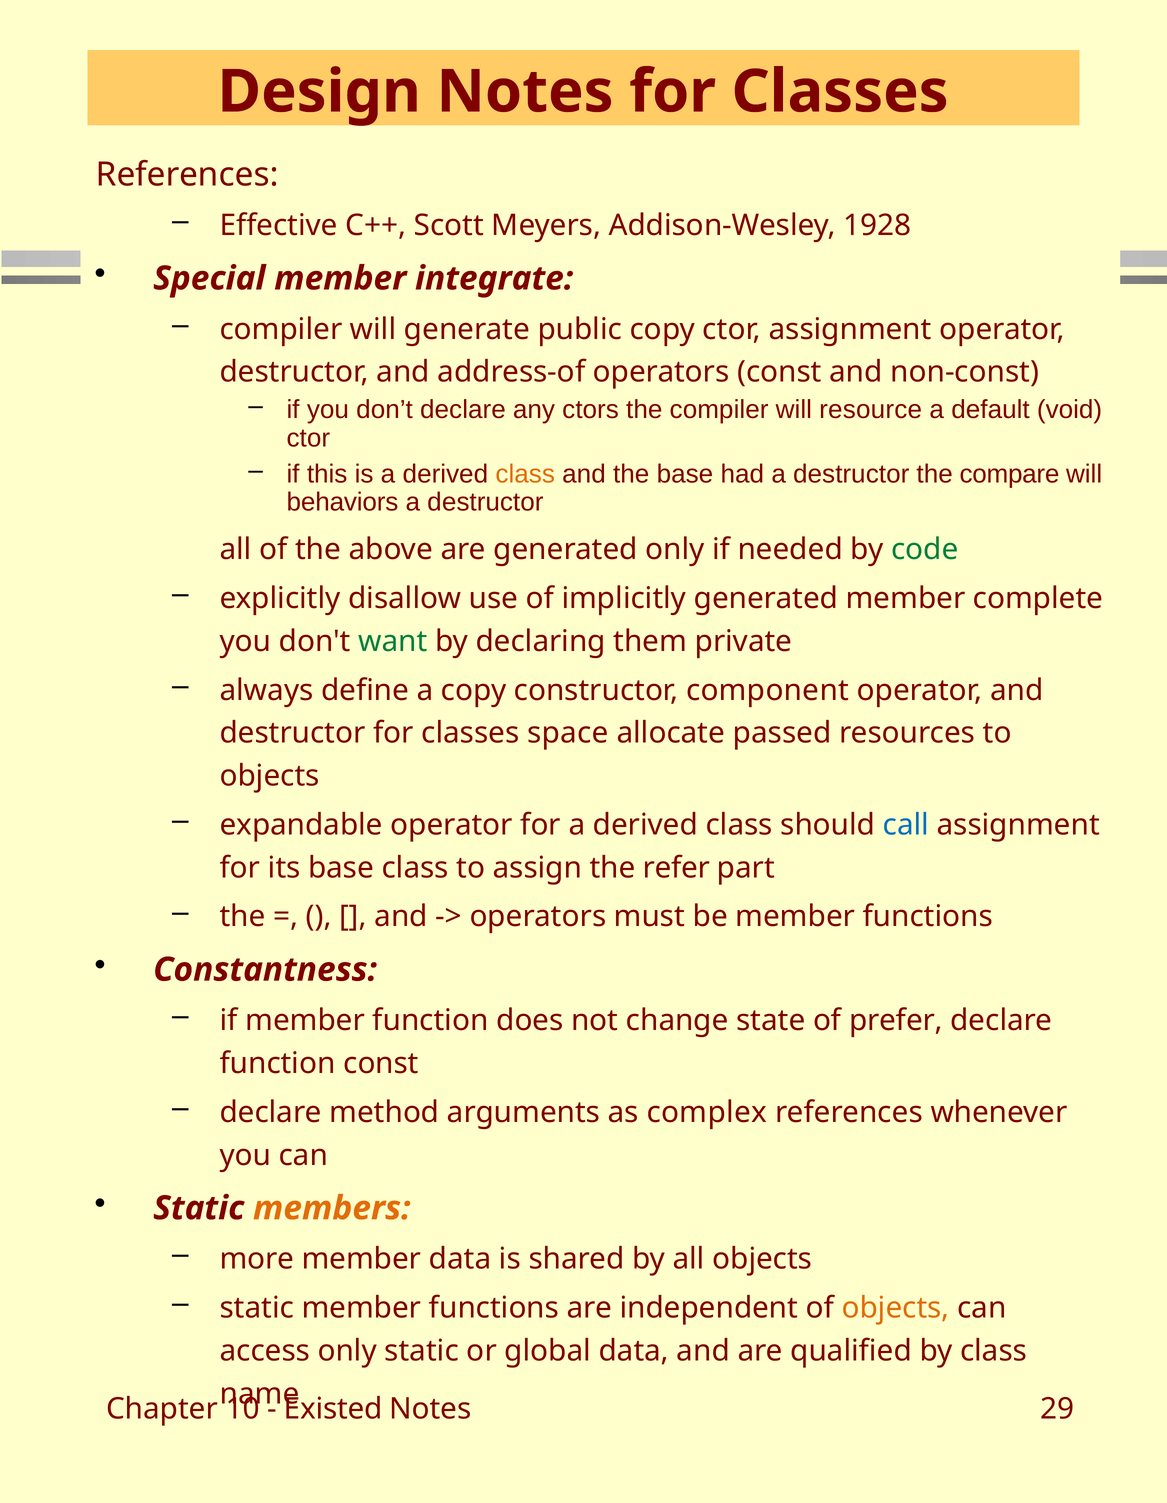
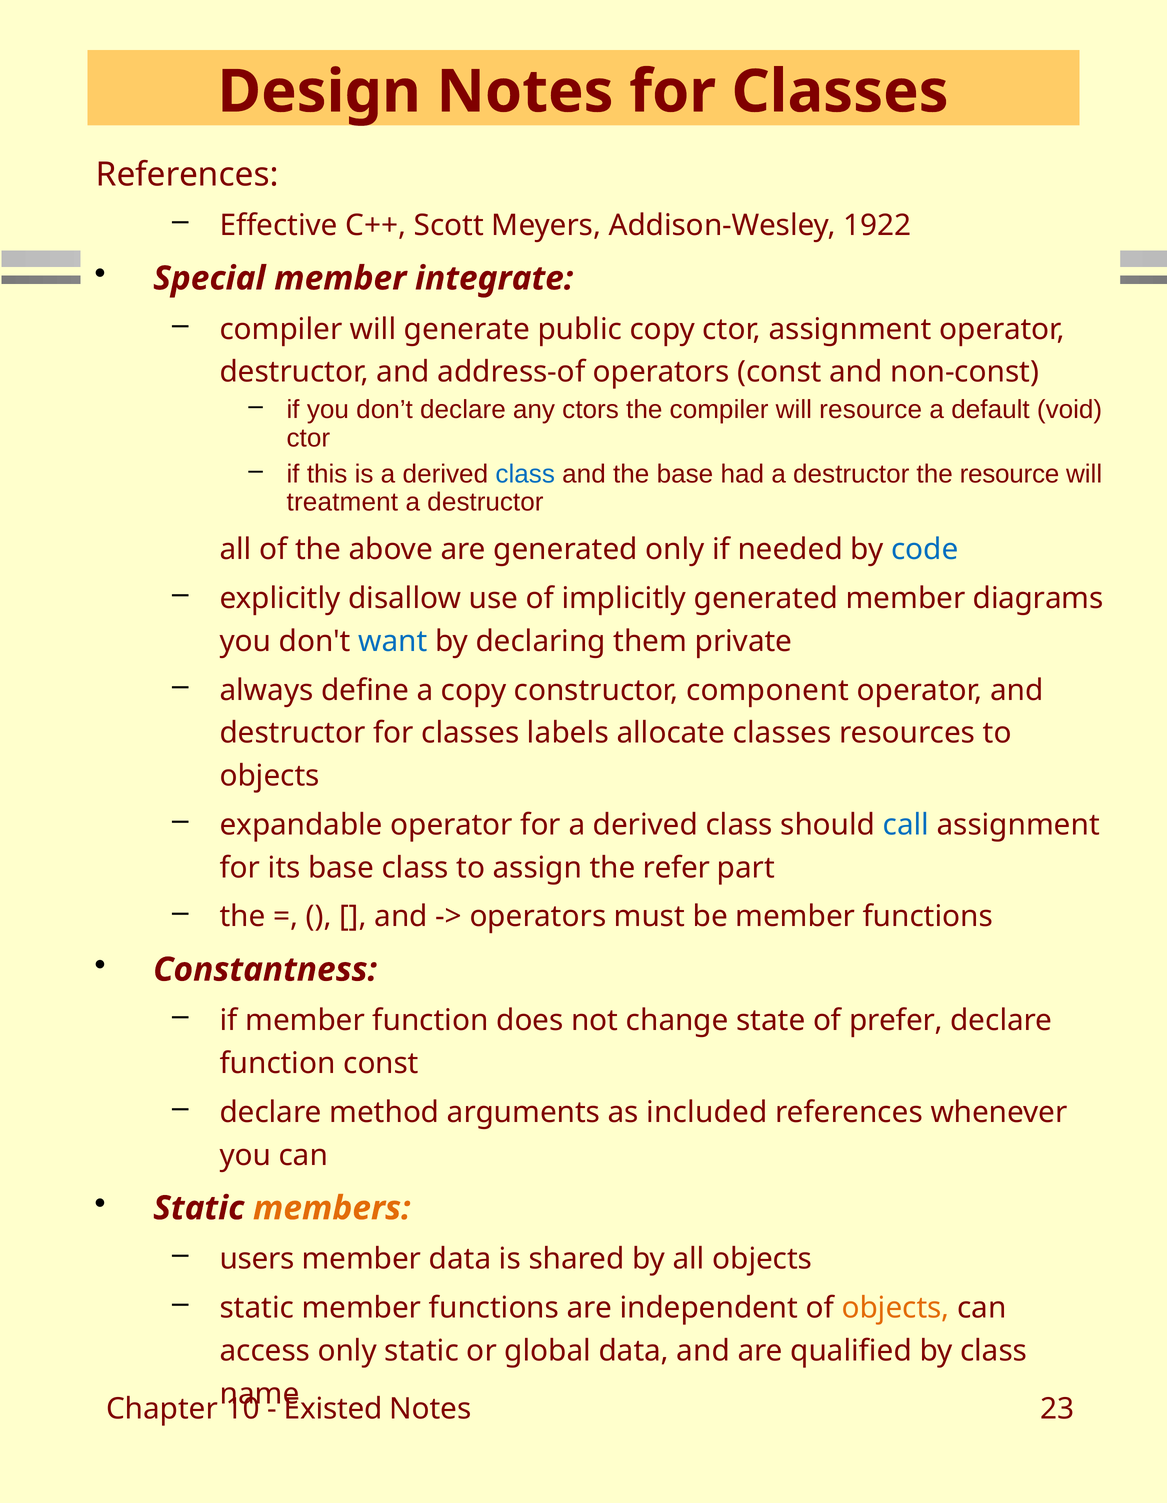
1928: 1928 -> 1922
class at (525, 474) colour: orange -> blue
the compare: compare -> resource
behaviors: behaviors -> treatment
code colour: green -> blue
complete: complete -> diagrams
want colour: green -> blue
space: space -> labels
allocate passed: passed -> classes
complex: complex -> included
more: more -> users
29: 29 -> 23
